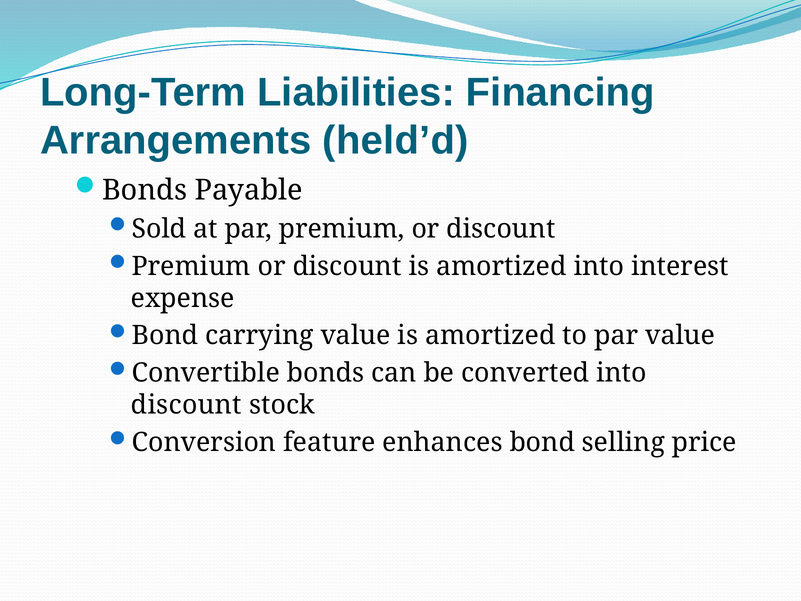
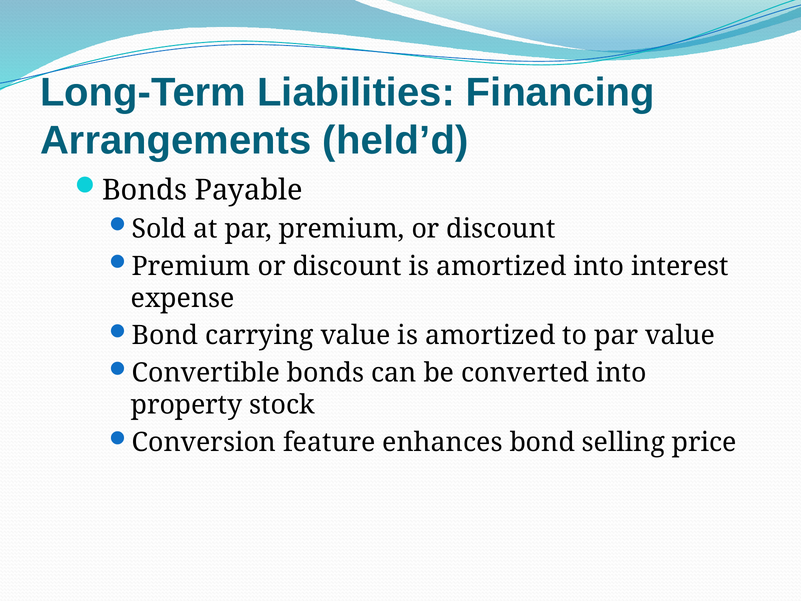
discount at (186, 405): discount -> property
